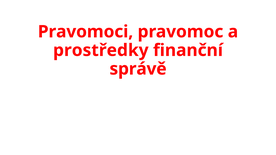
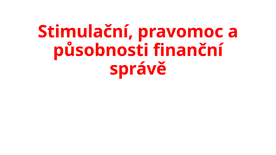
Pravomoci: Pravomoci -> Stimulační
prostředky: prostředky -> působnosti
